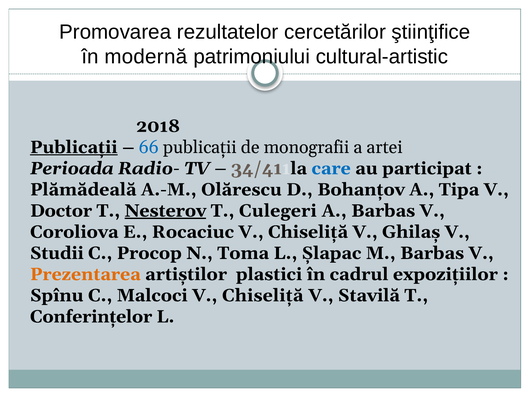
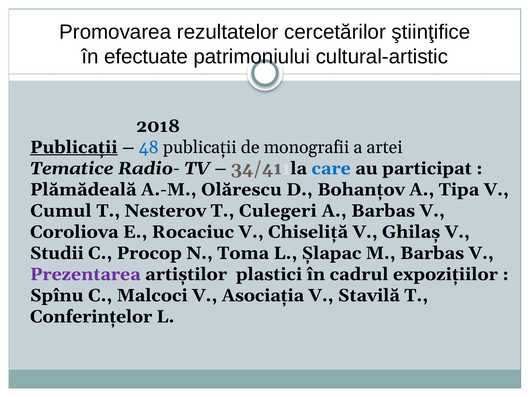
modernă: modernă -> efectuate
66: 66 -> 48
Perioada: Perioada -> Tematice
Doctor: Doctor -> Cumul
Nesterov underline: present -> none
Prezentarea colour: orange -> purple
Malcoci V Chiseliţă: Chiseliţă -> Asociaţia
